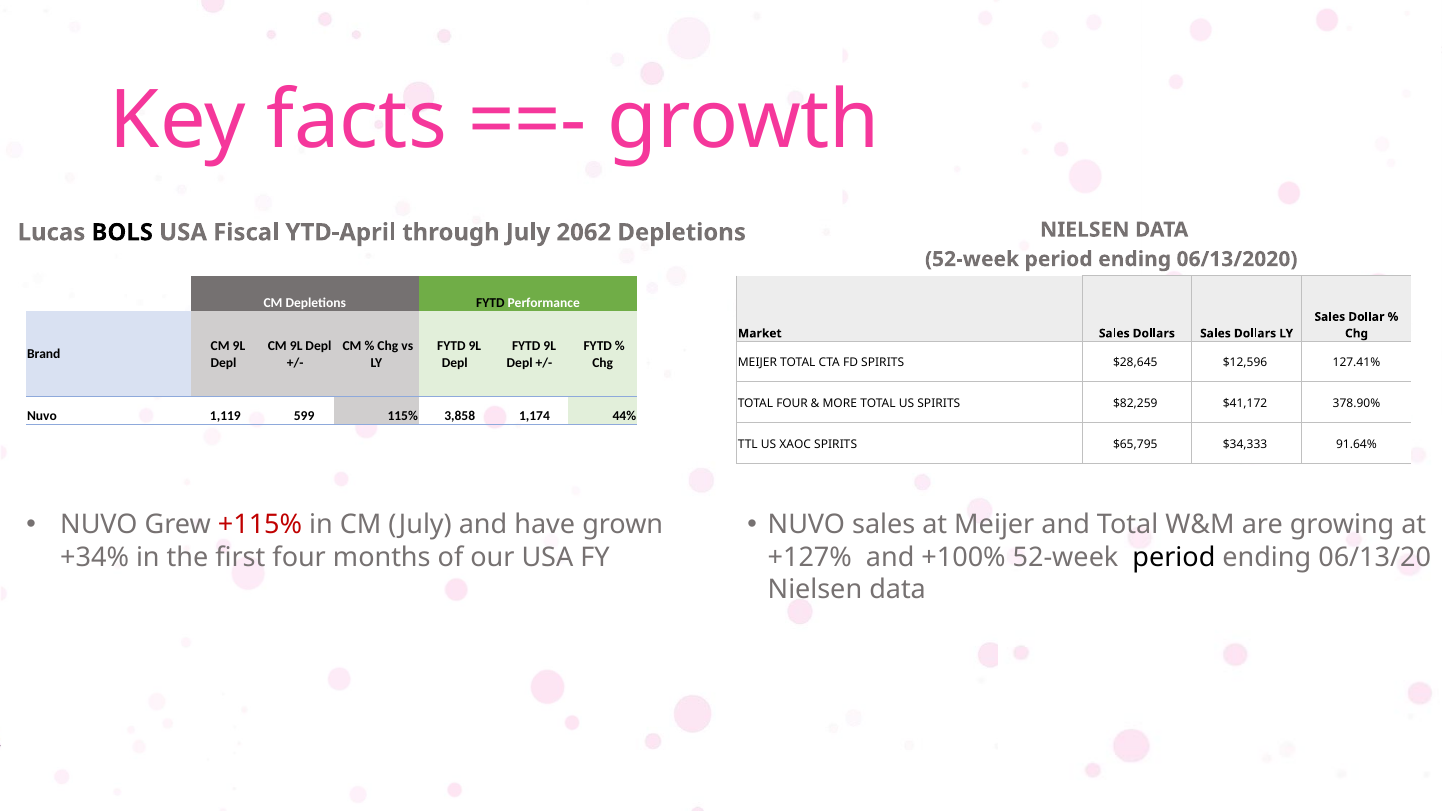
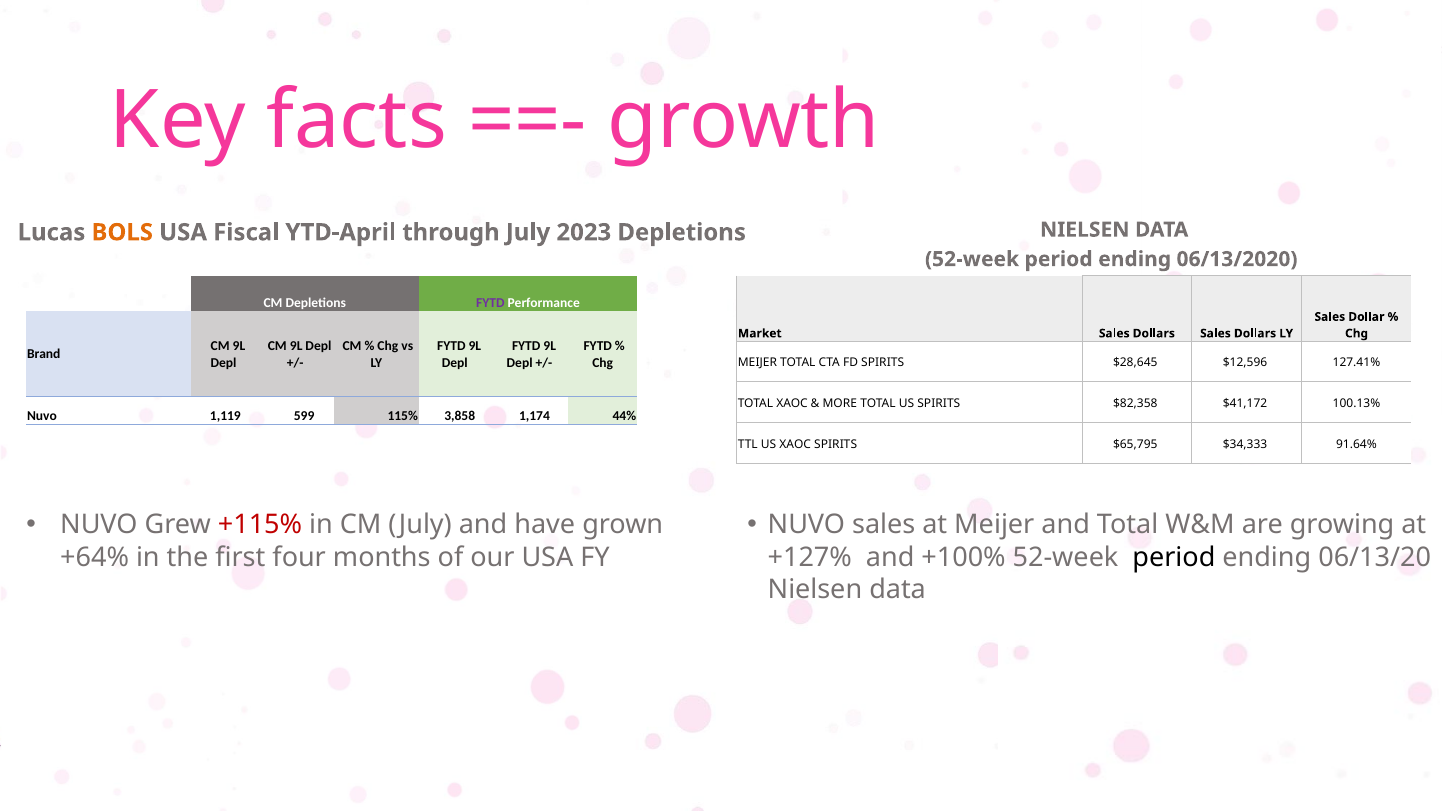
BOLS colour: black -> orange
2062: 2062 -> 2023
FYTD at (490, 303) colour: black -> purple
TOTAL FOUR: FOUR -> XAOC
$82,259: $82,259 -> $82,358
378.90%: 378.90% -> 100.13%
+34%: +34% -> +64%
